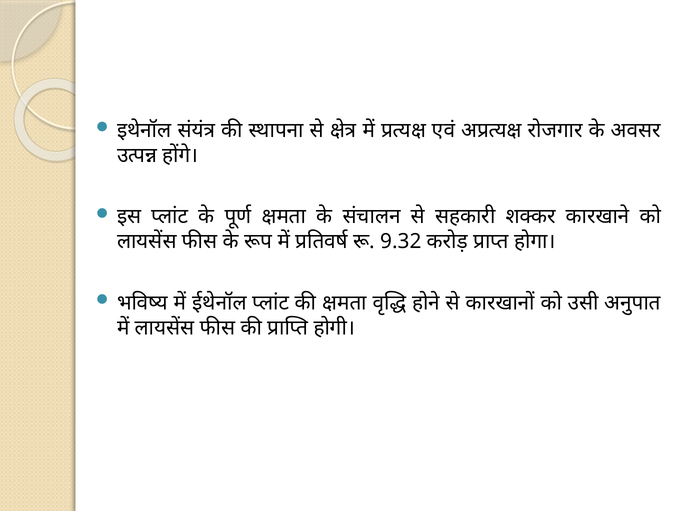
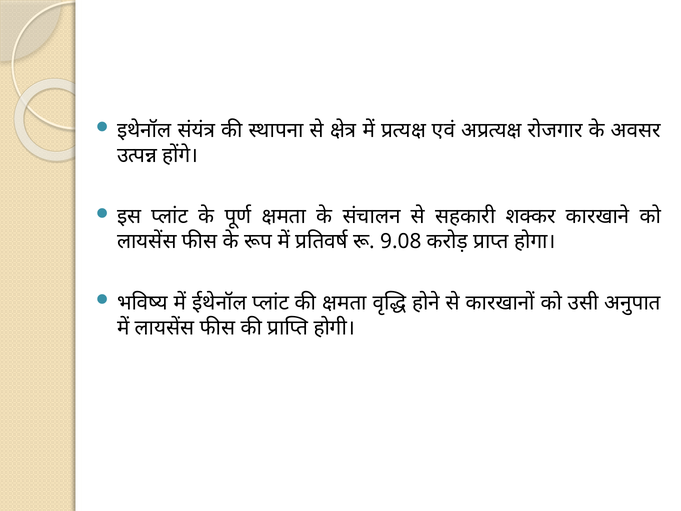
9.32: 9.32 -> 9.08
